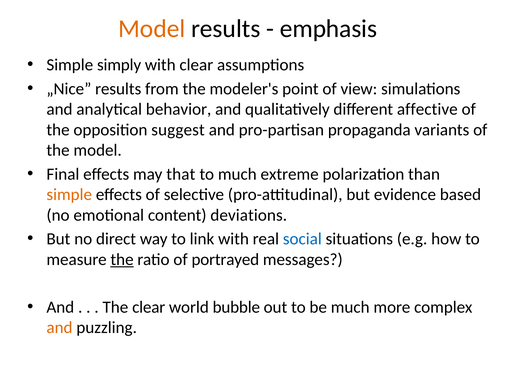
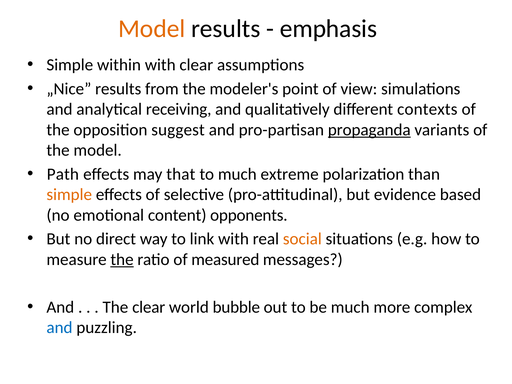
simply: simply -> within
behavior: behavior -> receiving
affective: affective -> contexts
propaganda underline: none -> present
Final: Final -> Path
deviations: deviations -> opponents
social colour: blue -> orange
portrayed: portrayed -> measured
and at (60, 328) colour: orange -> blue
